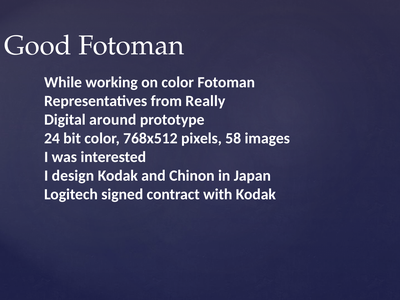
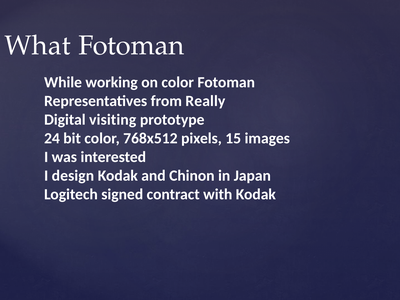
Good: Good -> What
around: around -> visiting
58: 58 -> 15
